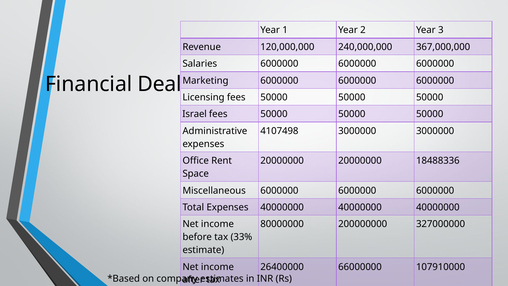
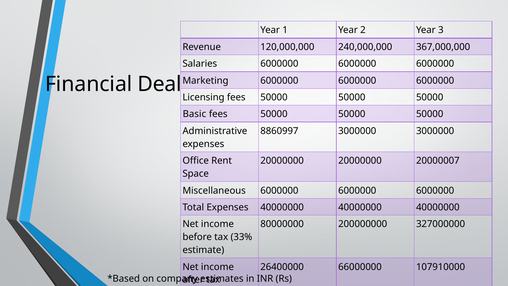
Israel: Israel -> Basic
4107498: 4107498 -> 8860997
18488336: 18488336 -> 20000007
